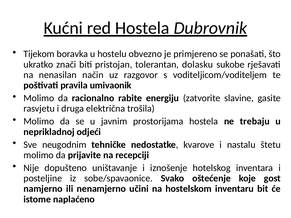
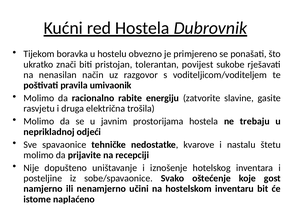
dolasku: dolasku -> povijest
neugodnim: neugodnim -> spavaonice
